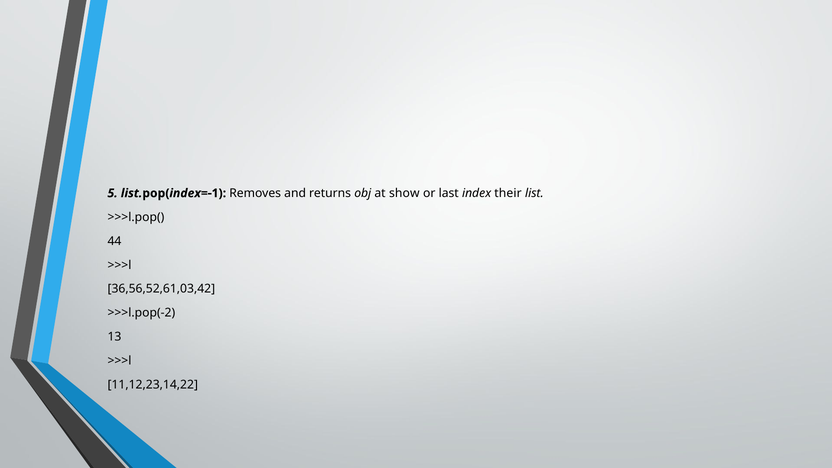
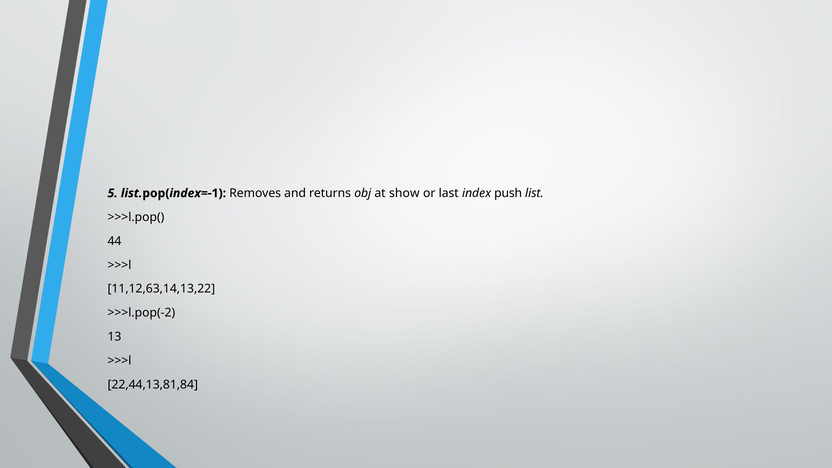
their: their -> push
36,56,52,61,03,42: 36,56,52,61,03,42 -> 11,12,63,14,13,22
11,12,23,14,22: 11,12,23,14,22 -> 22,44,13,81,84
